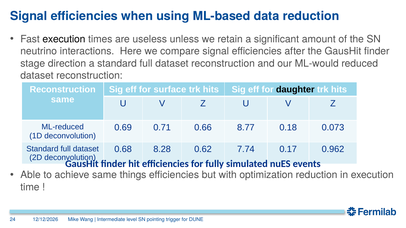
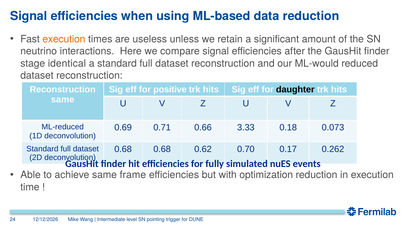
execution at (64, 39) colour: black -> orange
direction: direction -> identical
surface: surface -> positive
8.77: 8.77 -> 3.33
0.68 8.28: 8.28 -> 0.68
7.74: 7.74 -> 0.70
0.962: 0.962 -> 0.262
things: things -> frame
